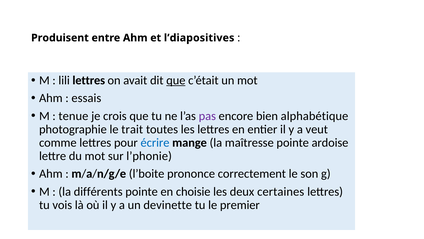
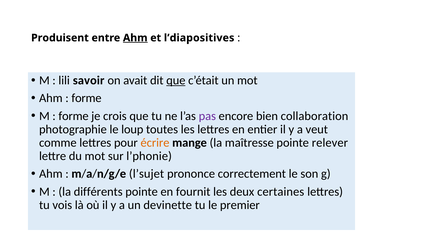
Ahm at (135, 38) underline: none -> present
lili lettres: lettres -> savoir
essais at (86, 98): essais -> forme
tenue at (73, 116): tenue -> forme
alphabétique: alphabétique -> collaboration
trait: trait -> loup
écrire colour: blue -> orange
ardoise: ardoise -> relever
l’boite: l’boite -> l’sujet
choisie: choisie -> fournit
